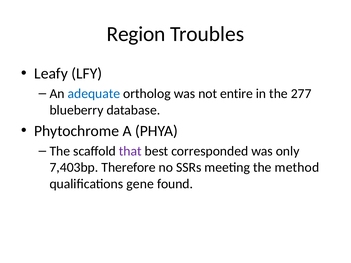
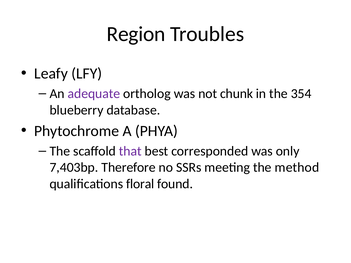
adequate colour: blue -> purple
entire: entire -> chunk
277: 277 -> 354
gene: gene -> floral
